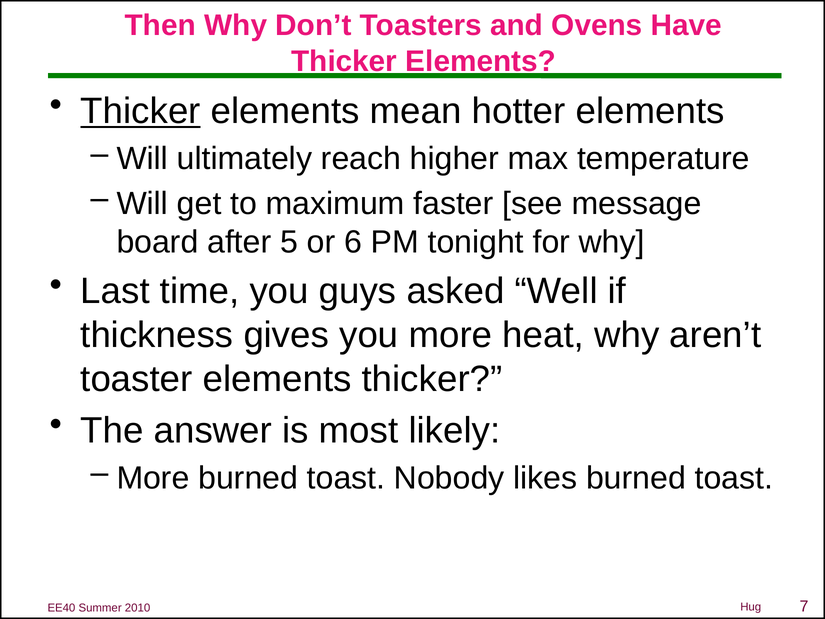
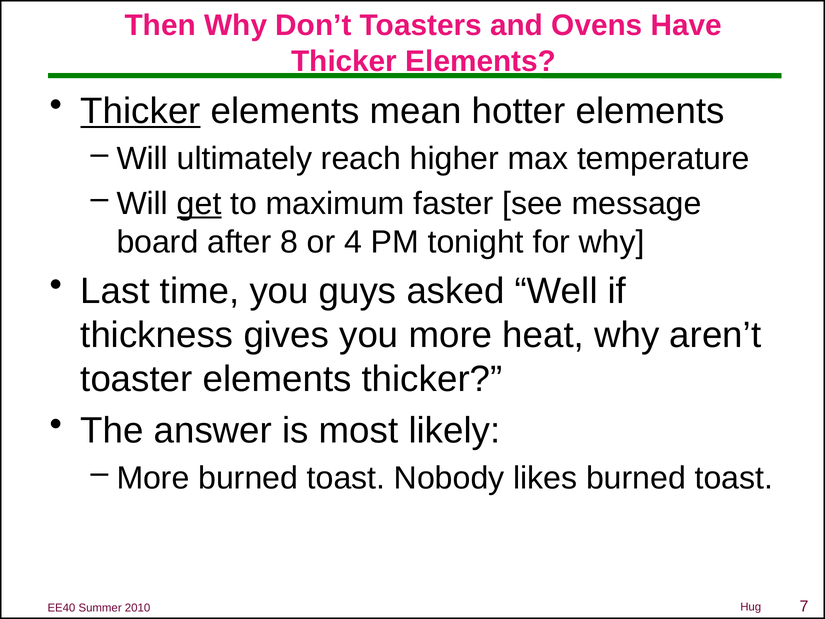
get underline: none -> present
5: 5 -> 8
6: 6 -> 4
